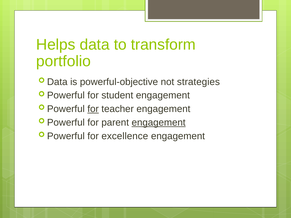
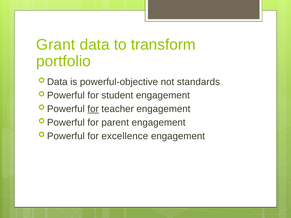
Helps: Helps -> Grant
strategies: strategies -> standards
engagement at (159, 123) underline: present -> none
